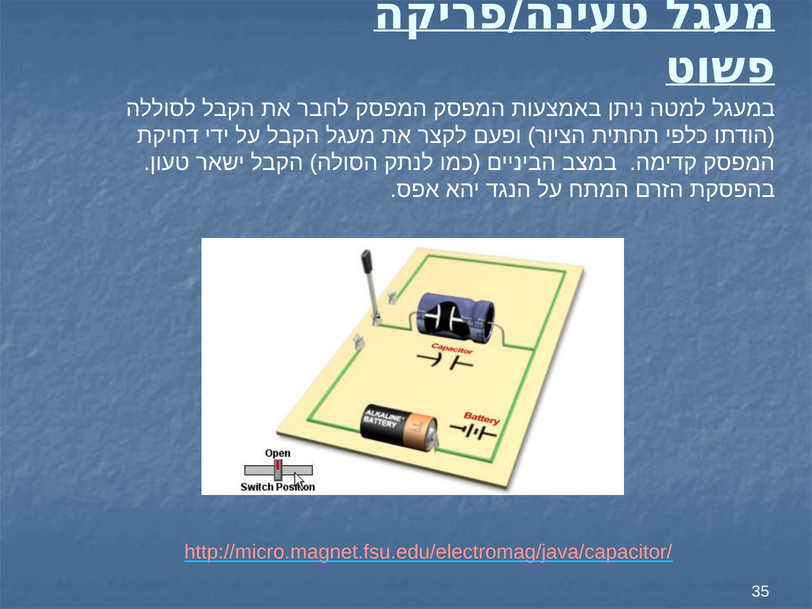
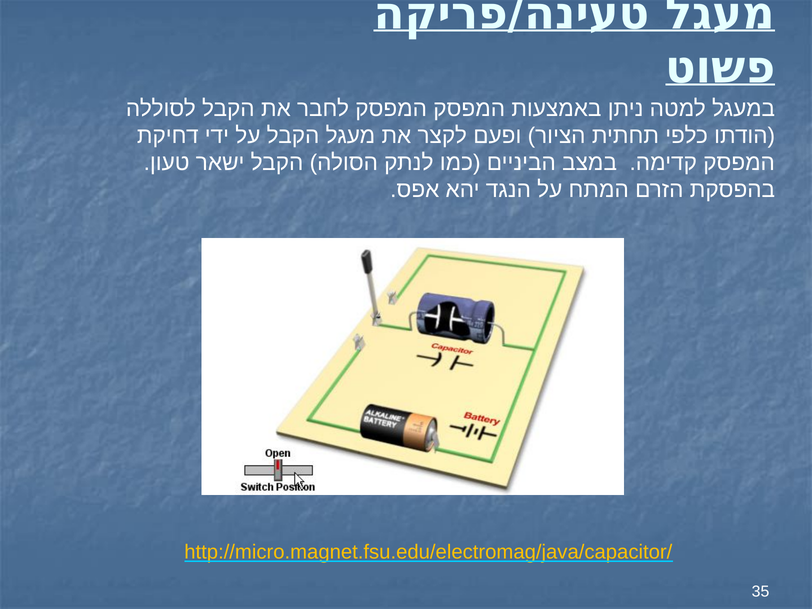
http://micro.magnet.fsu.edu/electromag/java/capacitor/ colour: pink -> yellow
